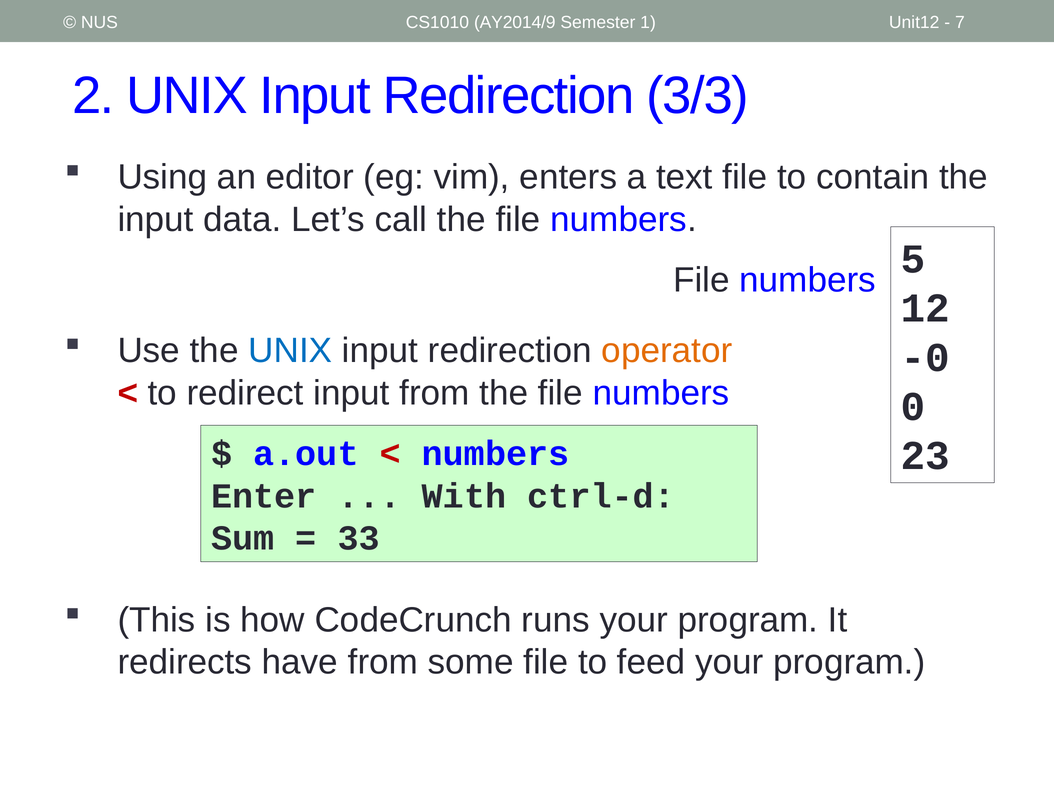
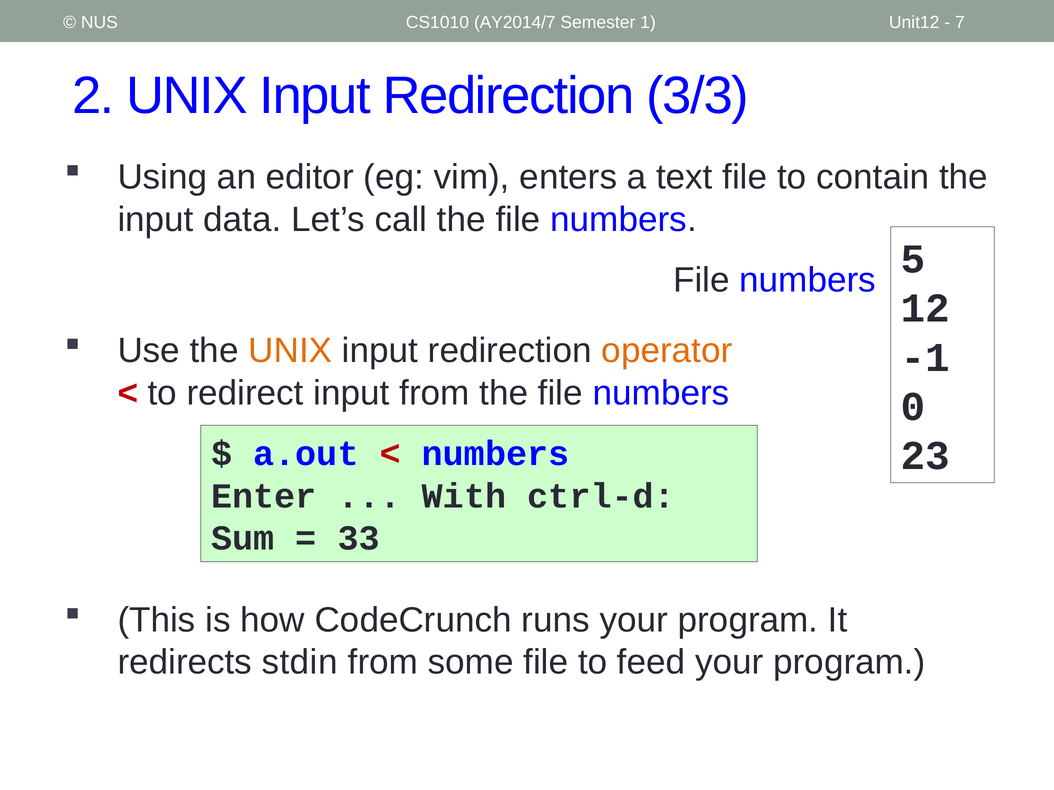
AY2014/9: AY2014/9 -> AY2014/7
UNIX at (290, 351) colour: blue -> orange
-0: -0 -> -1
have: have -> stdin
